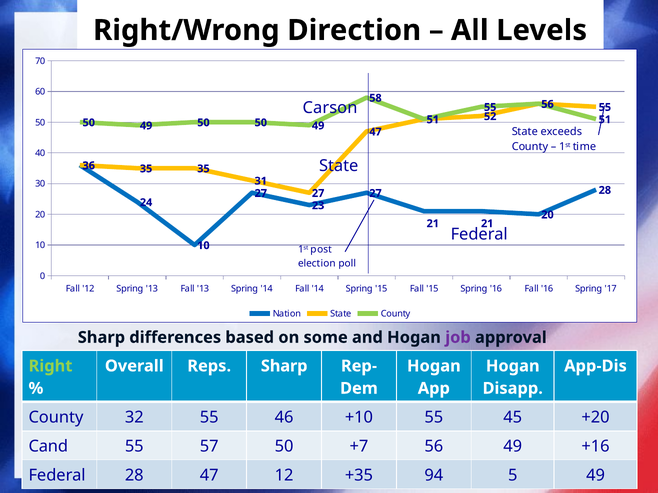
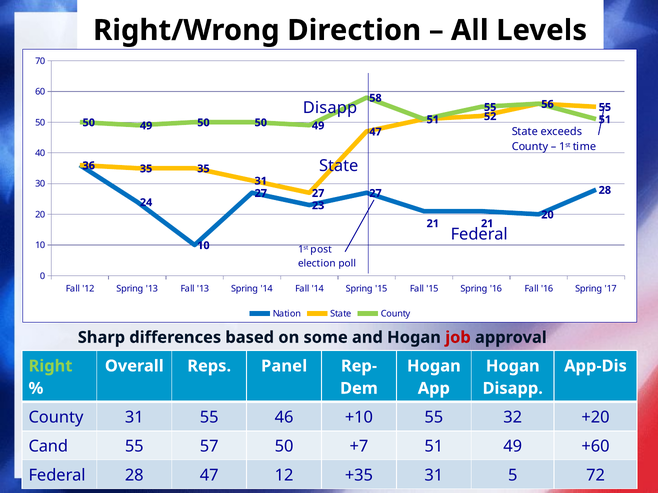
Carson at (330, 108): Carson -> Disapp
job colour: purple -> red
Reps Sharp: Sharp -> Panel
County 32: 32 -> 31
45: 45 -> 32
+7 56: 56 -> 51
+16: +16 -> +60
+35 94: 94 -> 31
5 49: 49 -> 72
